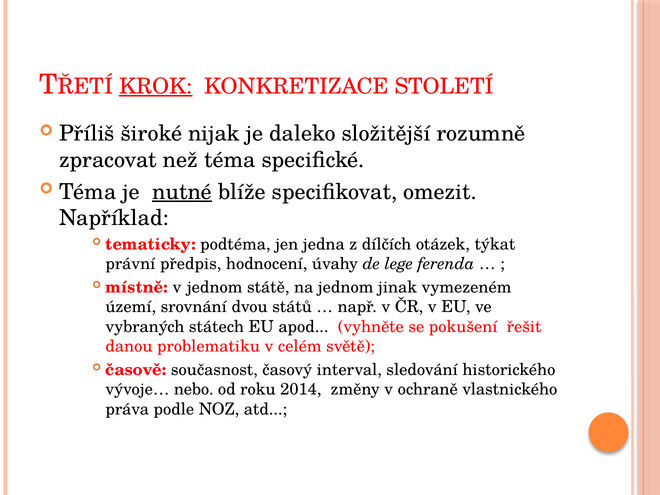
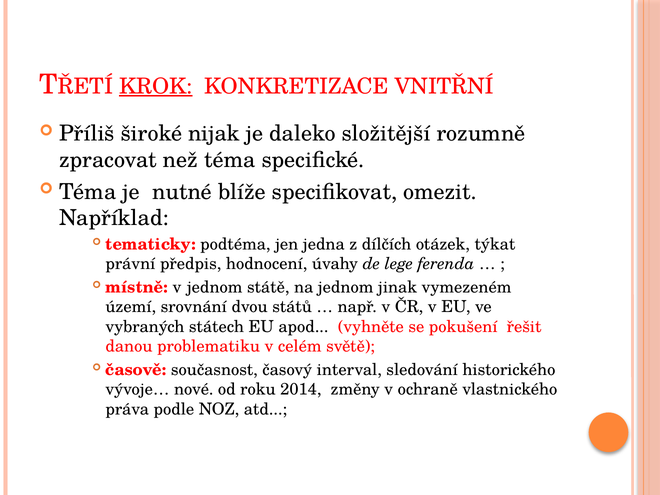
STOLETÍ: STOLETÍ -> VNITŘNÍ
nutné underline: present -> none
nebo: nebo -> nové
